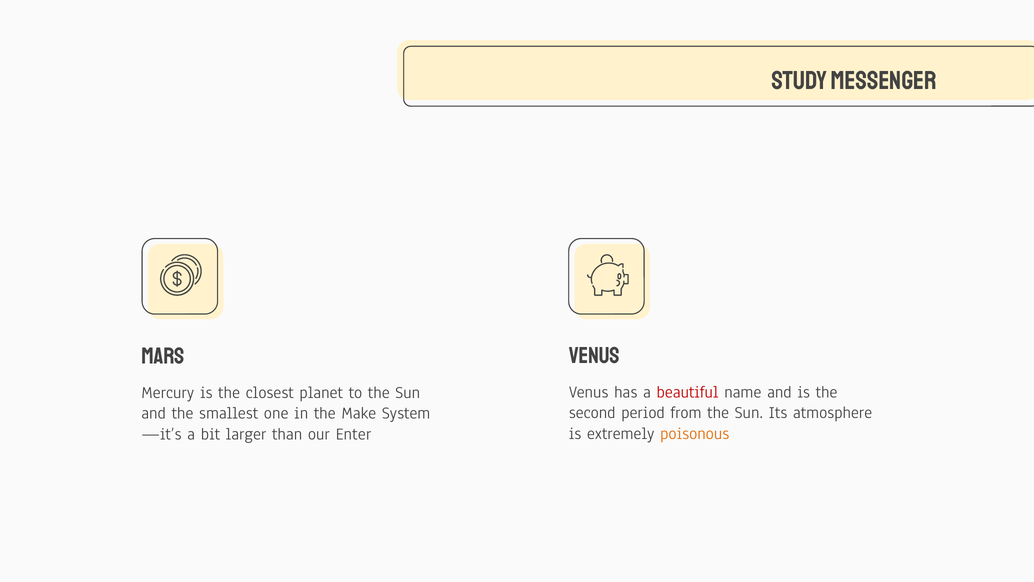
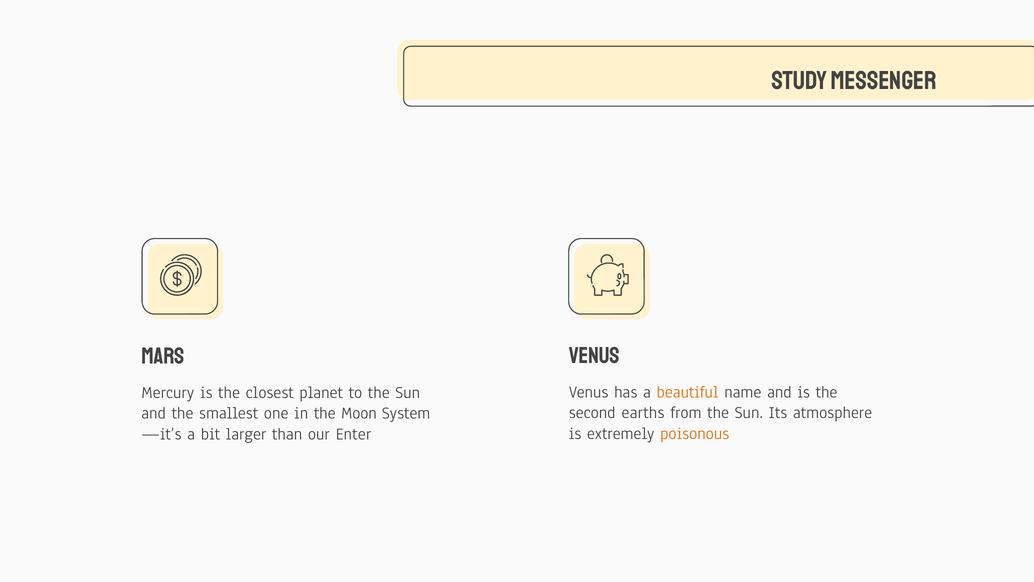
beautiful colour: red -> orange
period: period -> earths
Make: Make -> Moon
